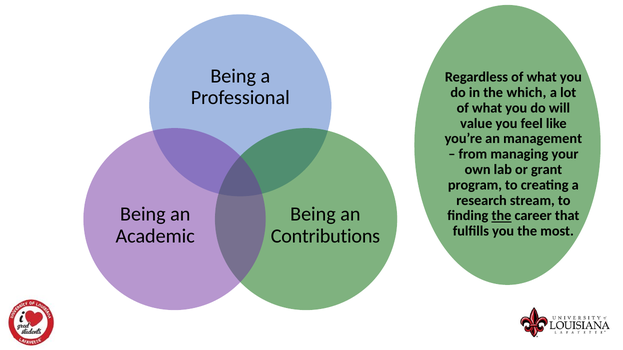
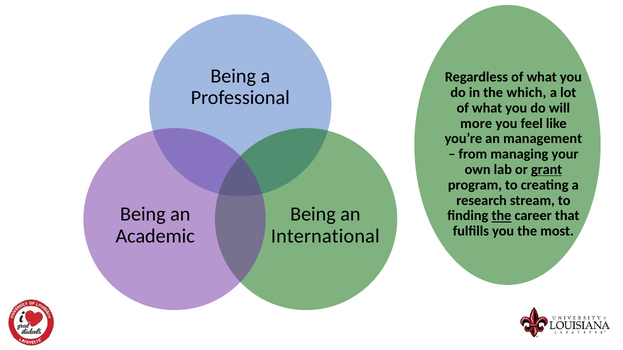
value: value -> more
grant underline: none -> present
Contributions: Contributions -> International
